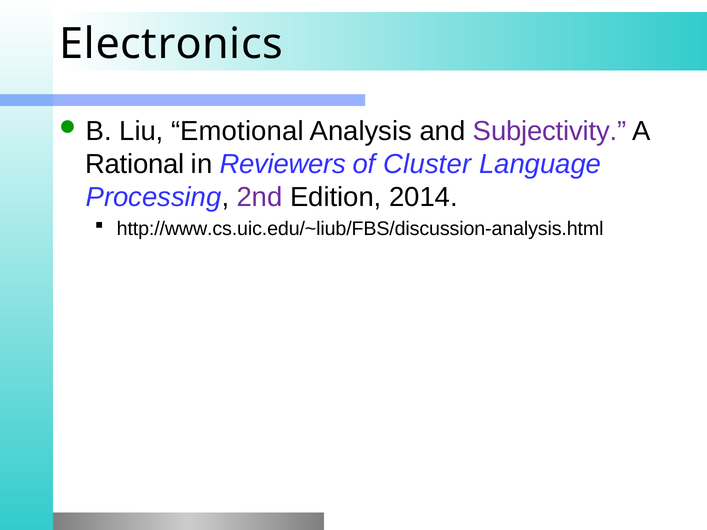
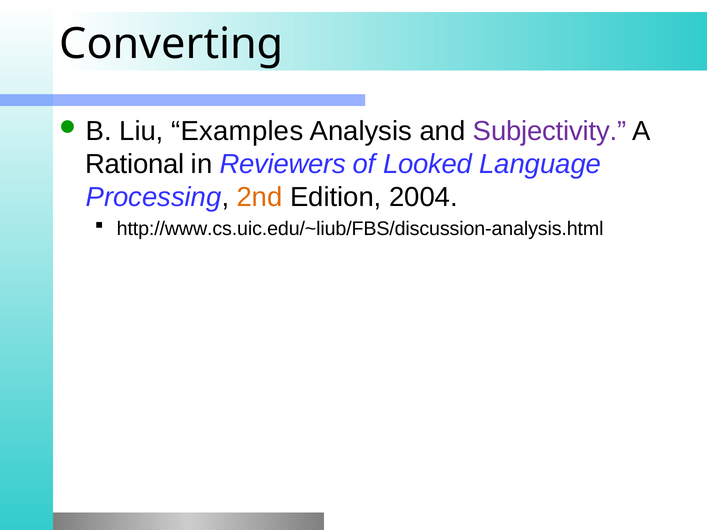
Electronics: Electronics -> Converting
Emotional: Emotional -> Examples
Cluster: Cluster -> Looked
2nd colour: purple -> orange
2014: 2014 -> 2004
